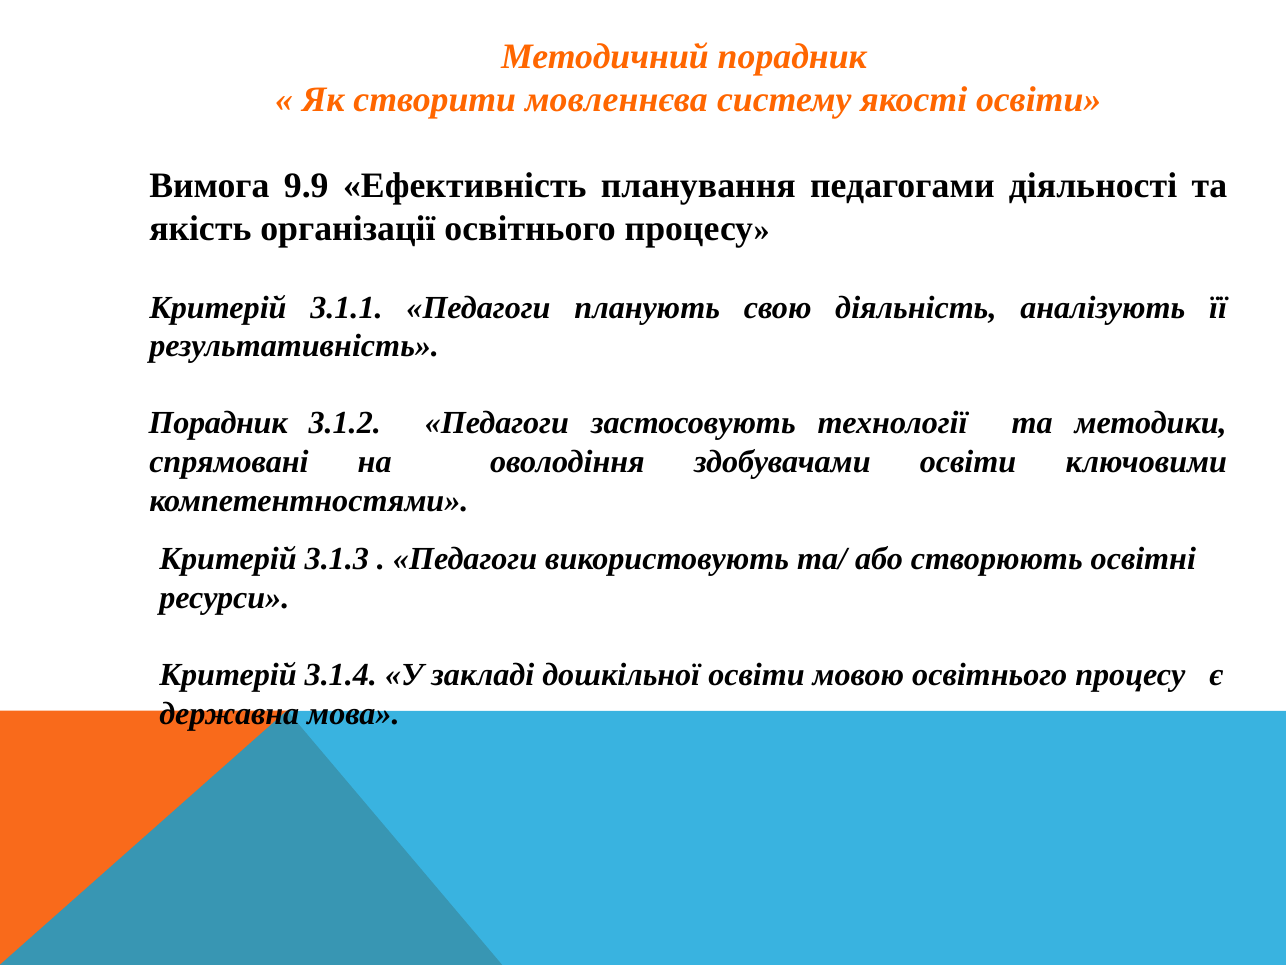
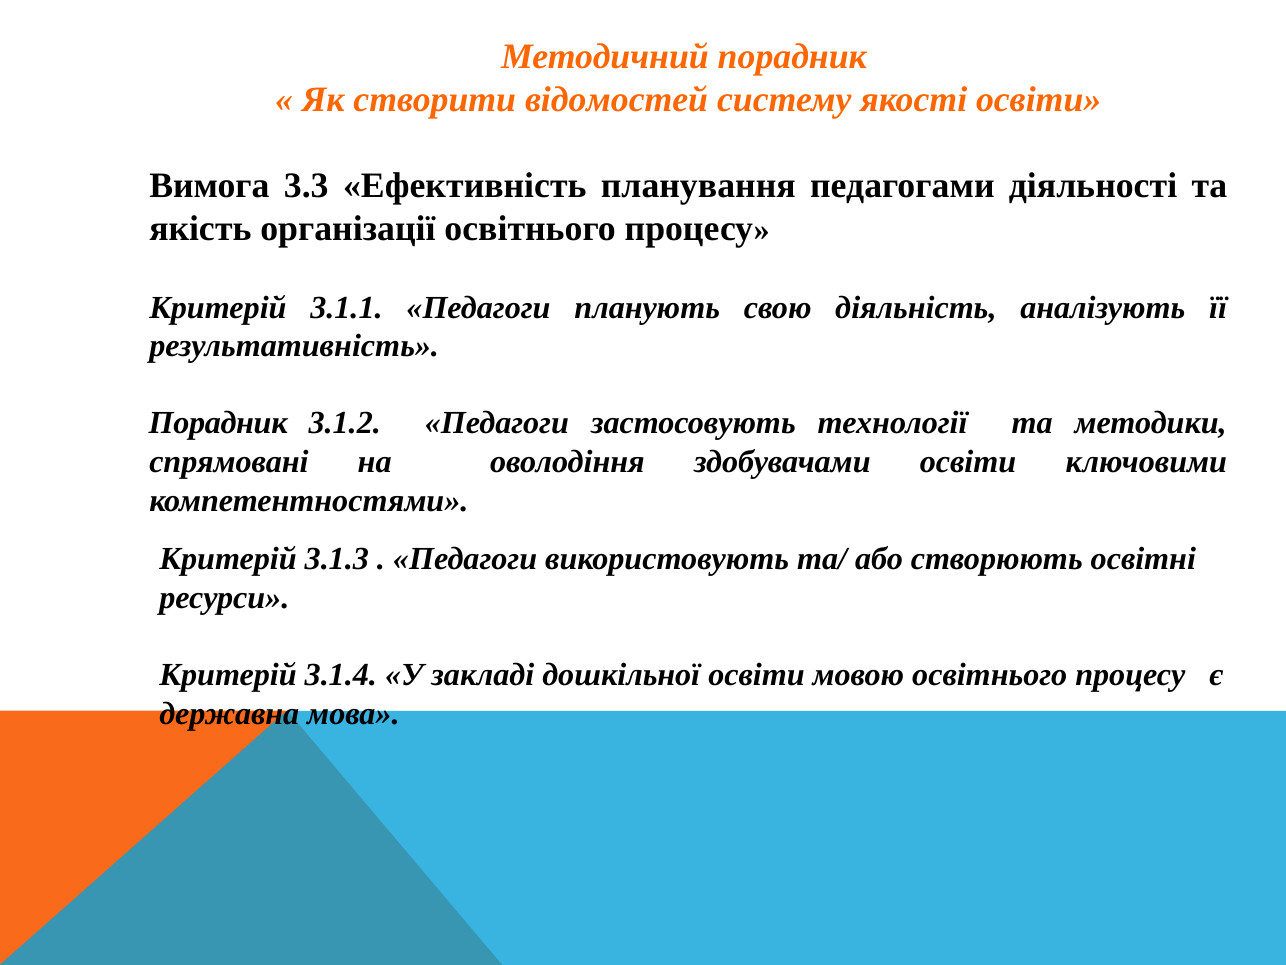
мовленнєва: мовленнєва -> відомостей
9.9: 9.9 -> 3.3
